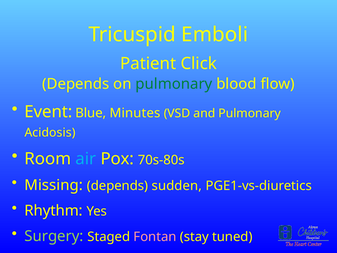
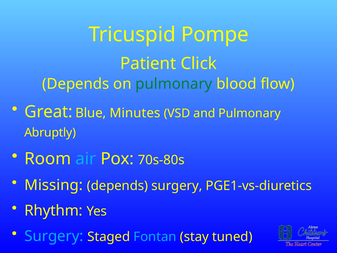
Emboli: Emboli -> Pompe
Event: Event -> Great
Acidosis: Acidosis -> Abruptly
depends sudden: sudden -> surgery
Surgery at (54, 236) colour: light green -> light blue
Fontan colour: pink -> light blue
